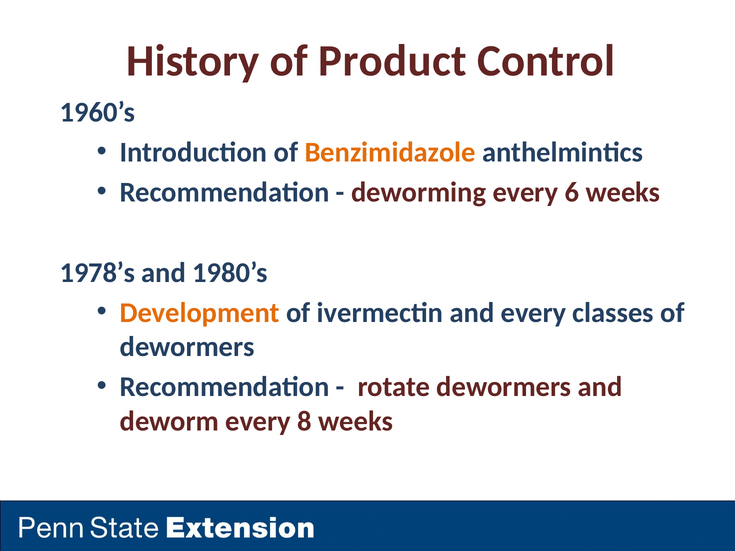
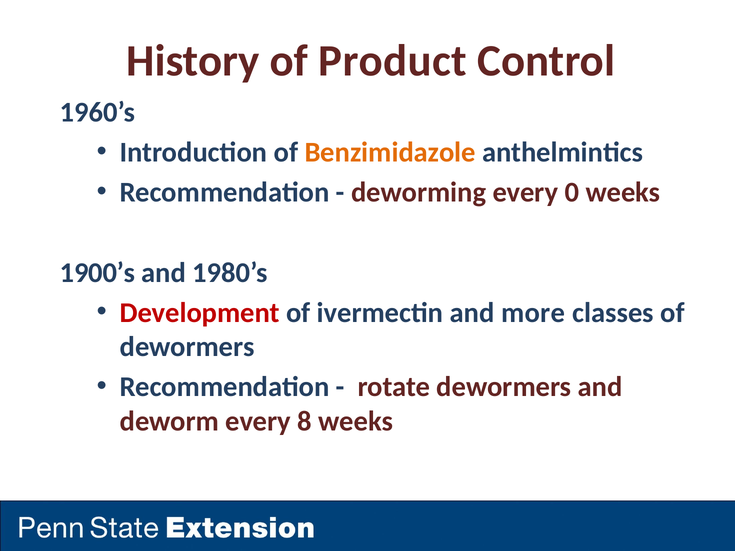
6: 6 -> 0
1978’s: 1978’s -> 1900’s
Development colour: orange -> red
and every: every -> more
